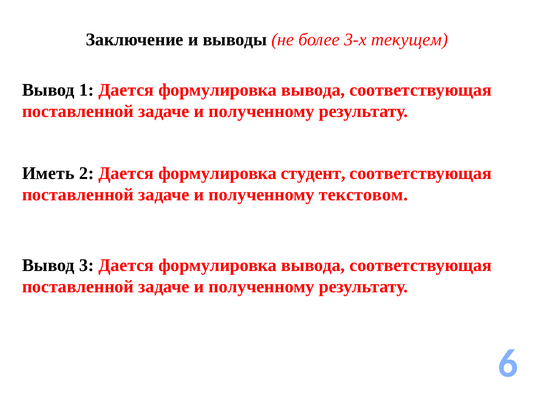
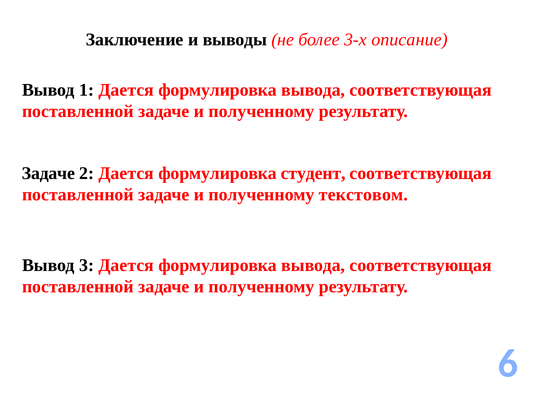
текущем: текущем -> описание
Иметь at (48, 173): Иметь -> Задаче
